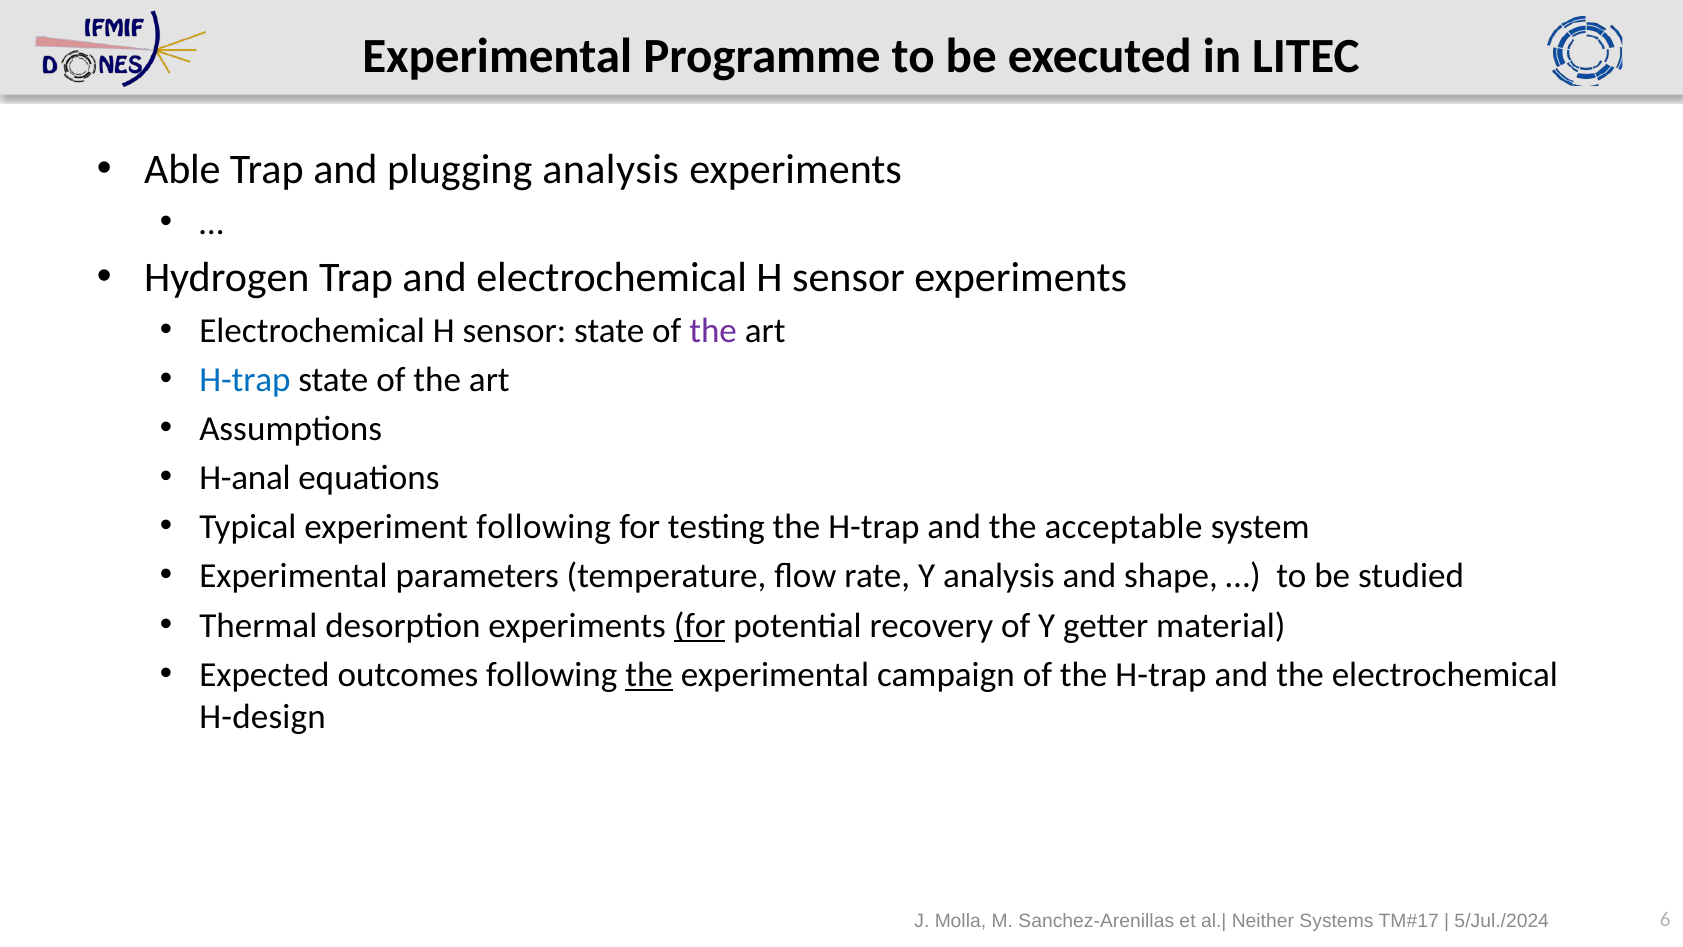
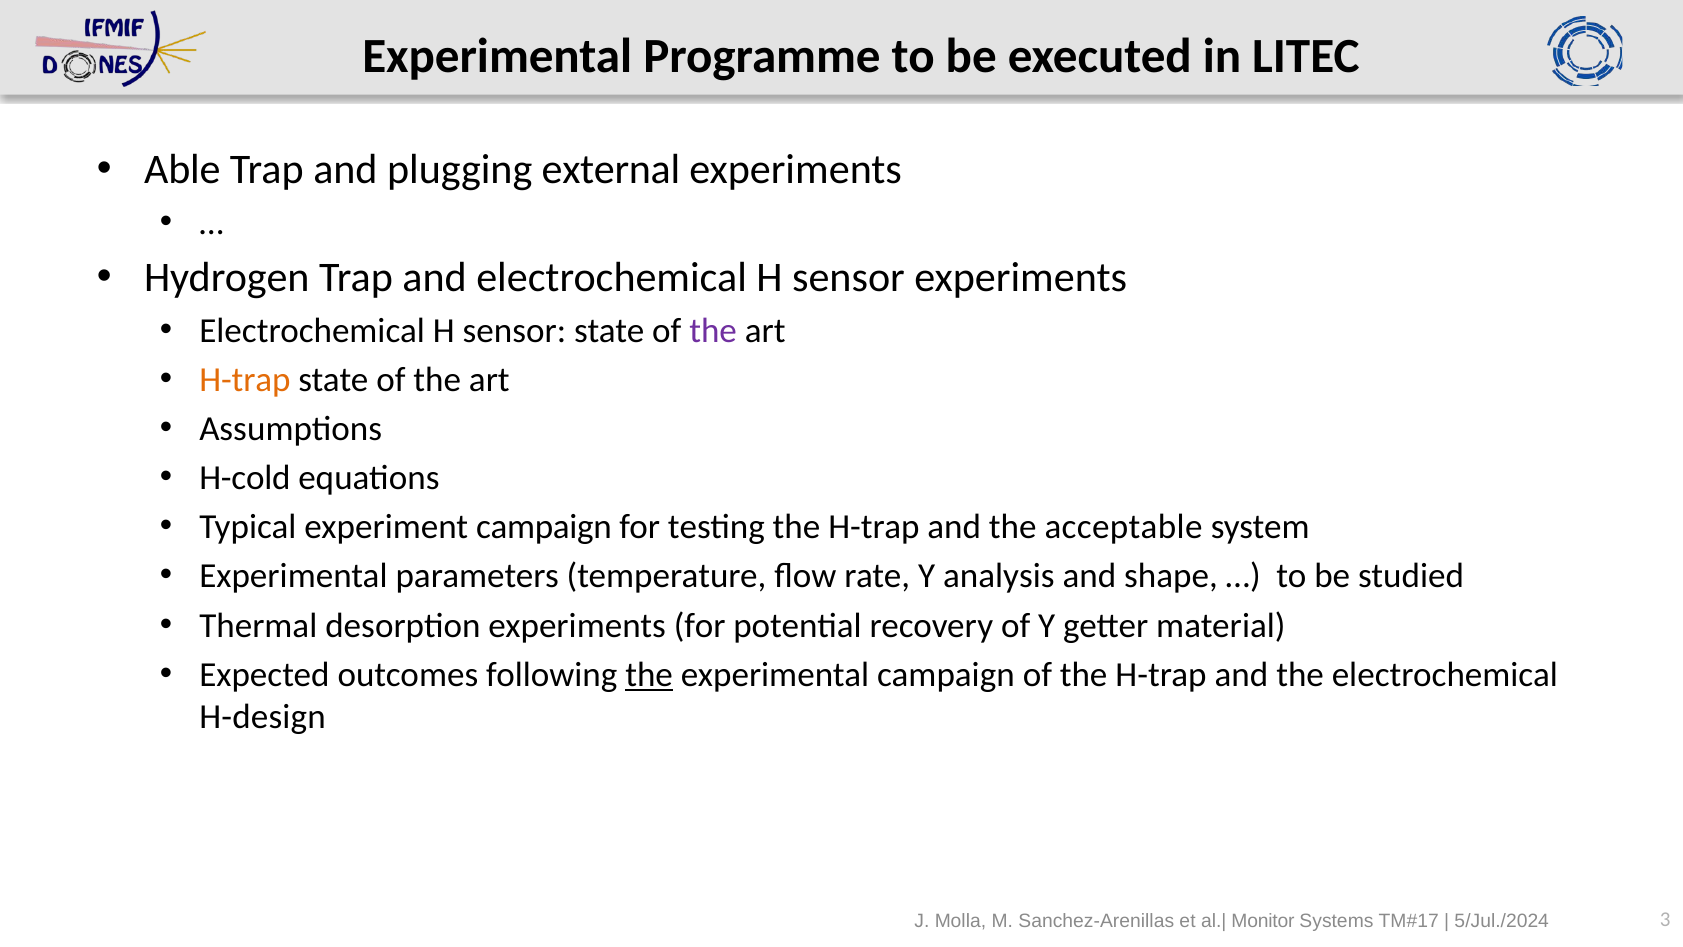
plugging analysis: analysis -> external
H-trap at (245, 380) colour: blue -> orange
H-anal: H-anal -> H-cold
experiment following: following -> campaign
for at (700, 625) underline: present -> none
Neither: Neither -> Monitor
6: 6 -> 3
